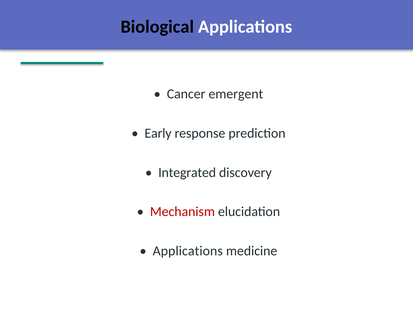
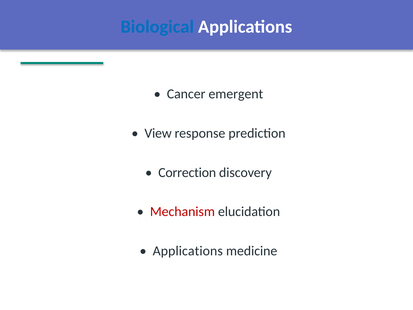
Biological colour: black -> blue
Early: Early -> View
Integrated: Integrated -> Correction
